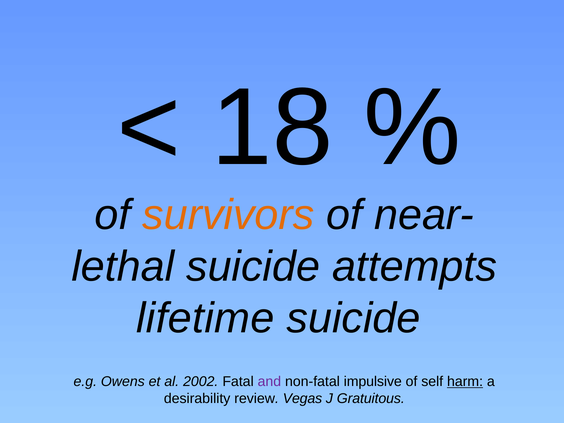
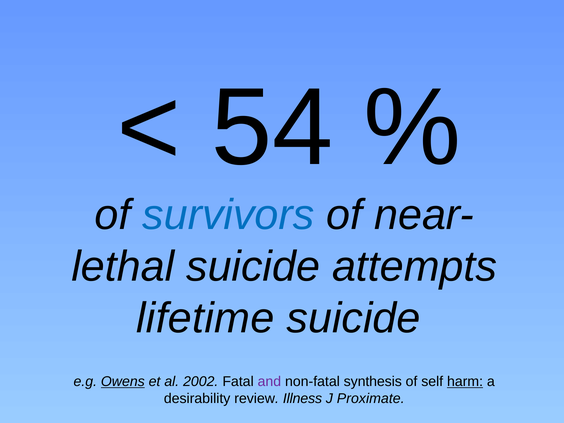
18: 18 -> 54
survivors colour: orange -> blue
Owens underline: none -> present
impulsive: impulsive -> synthesis
Vegas: Vegas -> Illness
Gratuitous: Gratuitous -> Proximate
